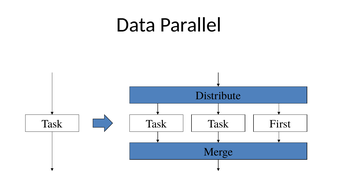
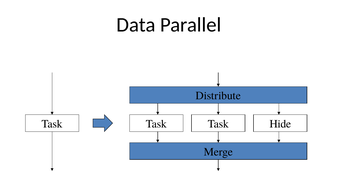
First: First -> Hide
